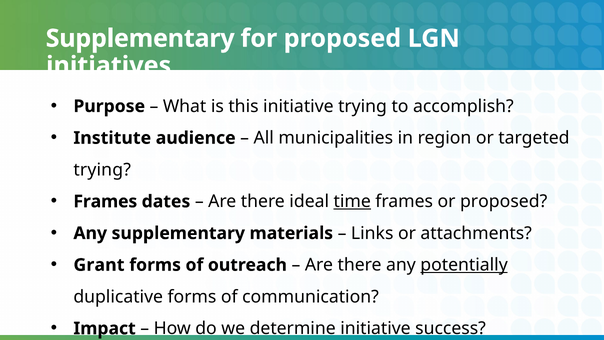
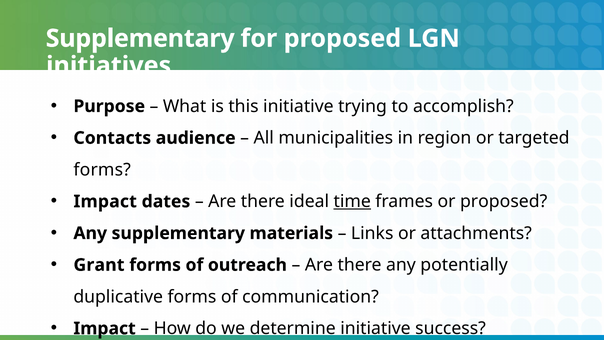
Institute: Institute -> Contacts
trying at (102, 170): trying -> forms
Frames at (105, 201): Frames -> Impact
potentially underline: present -> none
